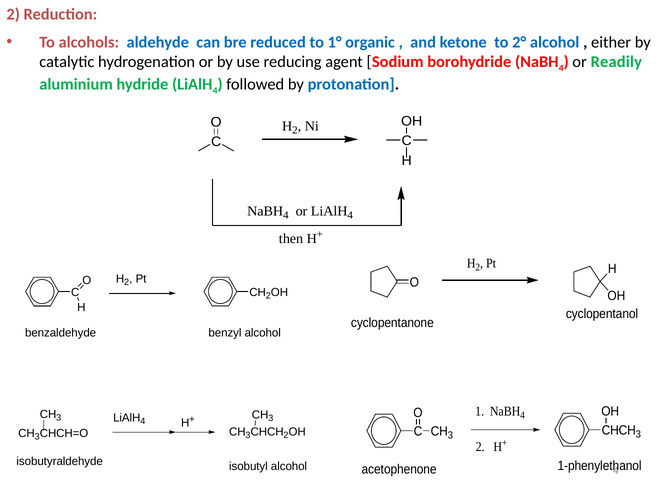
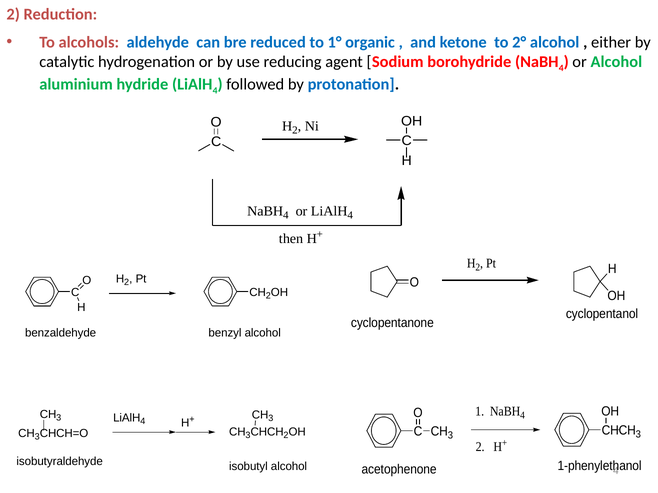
or Readily: Readily -> Alcohol
